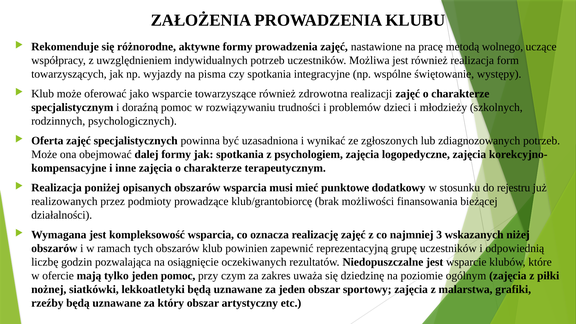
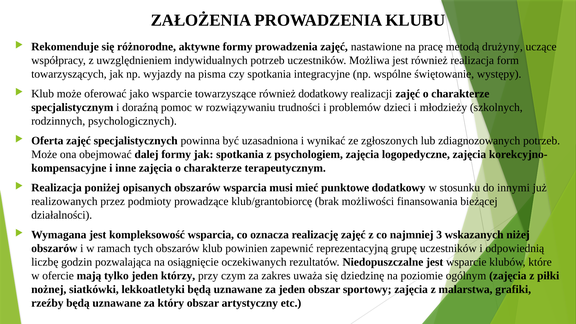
wolnego: wolnego -> drużyny
również zdrowotna: zdrowotna -> dodatkowy
rejestru: rejestru -> innymi
jeden pomoc: pomoc -> którzy
